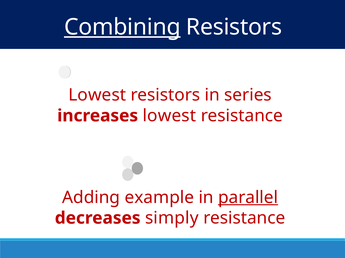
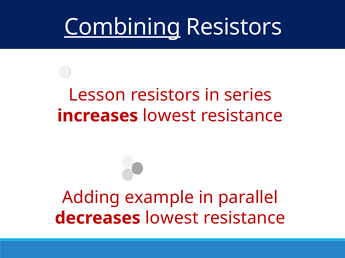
Lowest at (97, 95): Lowest -> Lesson
parallel underline: present -> none
decreases simply: simply -> lowest
